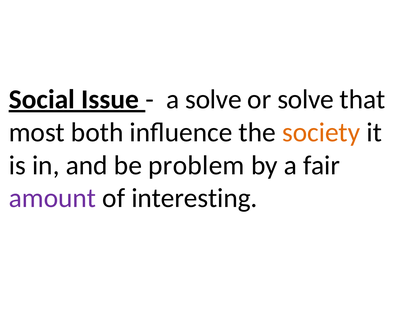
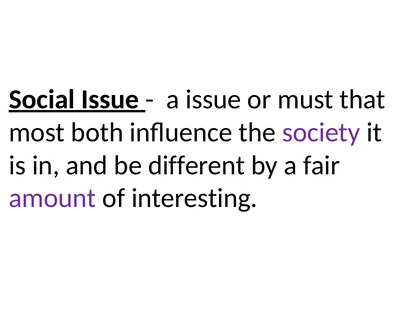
a solve: solve -> issue
or solve: solve -> must
society colour: orange -> purple
problem: problem -> different
